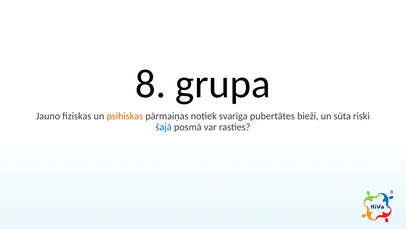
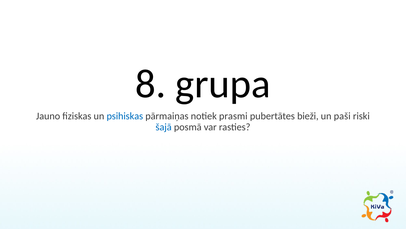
psihiskas colour: orange -> blue
svarīga: svarīga -> prasmi
sūta: sūta -> paši
